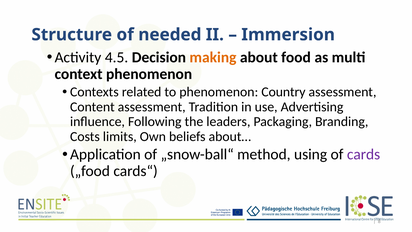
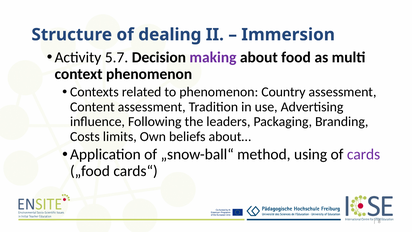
needed: needed -> dealing
4.5: 4.5 -> 5.7
making colour: orange -> purple
